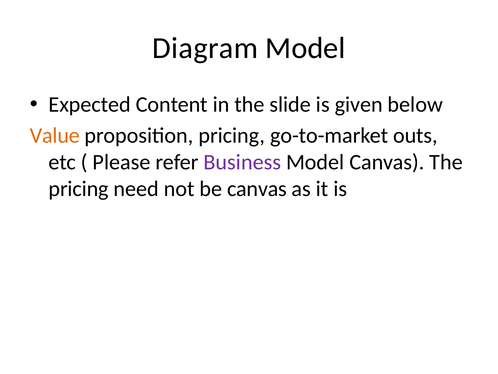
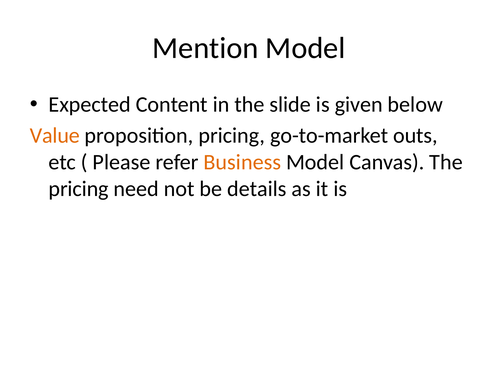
Diagram: Diagram -> Mention
Business colour: purple -> orange
be canvas: canvas -> details
